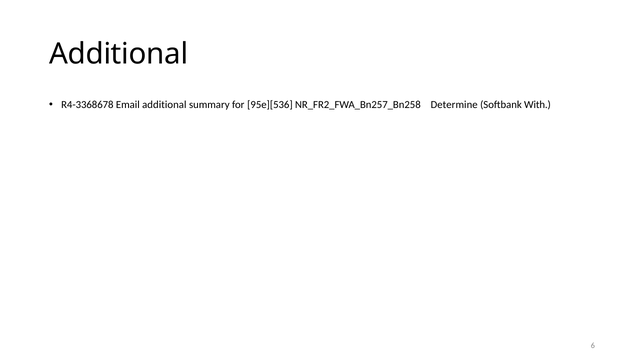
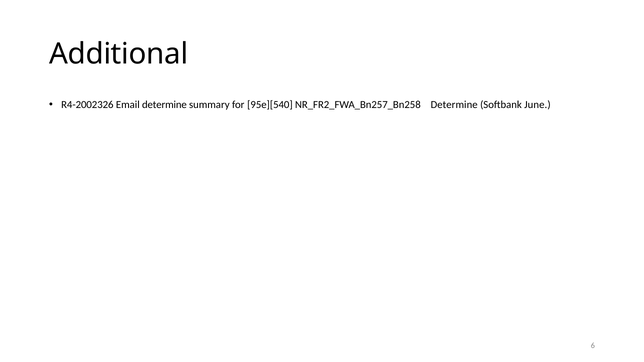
R4-3368678: R4-3368678 -> R4-2002326
Email additional: additional -> determine
95e][536: 95e][536 -> 95e][540
With: With -> June
